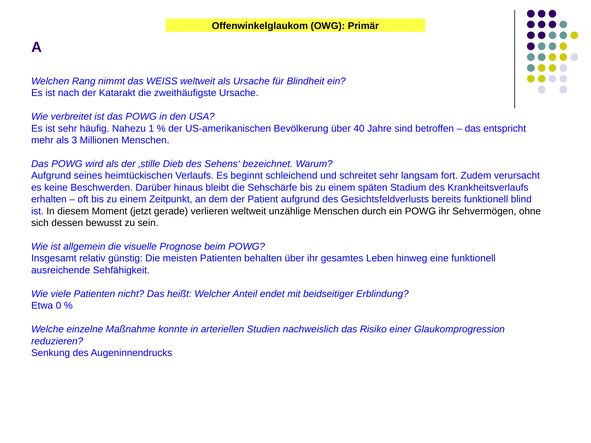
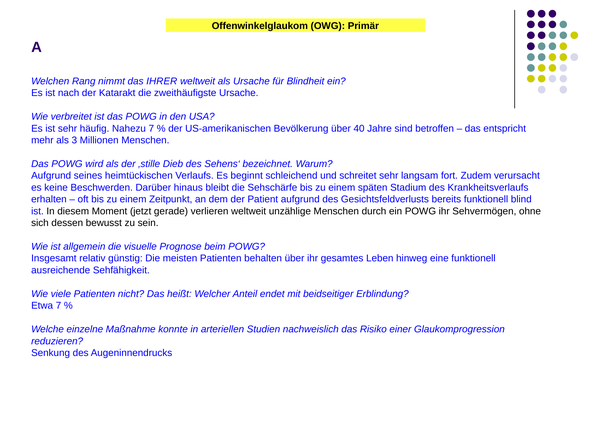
WEISS: WEISS -> IHRER
Nahezu 1: 1 -> 7
Etwa 0: 0 -> 7
